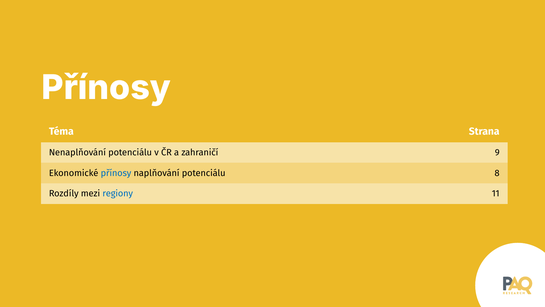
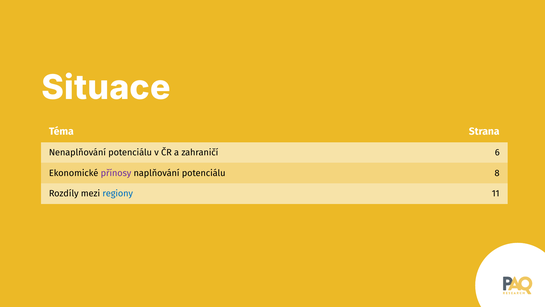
Přínosy at (106, 88): Přínosy -> Situace
9: 9 -> 6
přínosy at (116, 173) colour: blue -> purple
